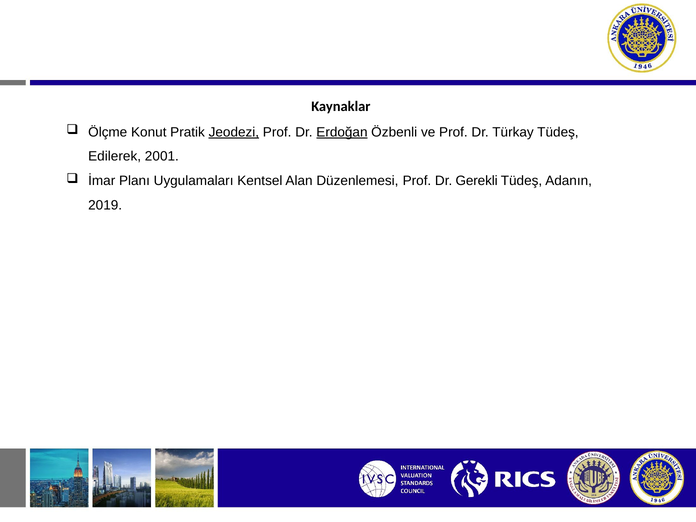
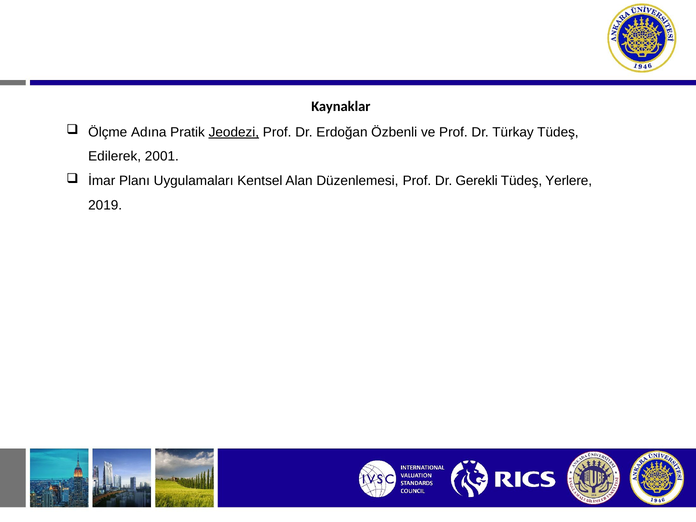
Konut: Konut -> Adına
Erdoğan underline: present -> none
Adanın: Adanın -> Yerlere
